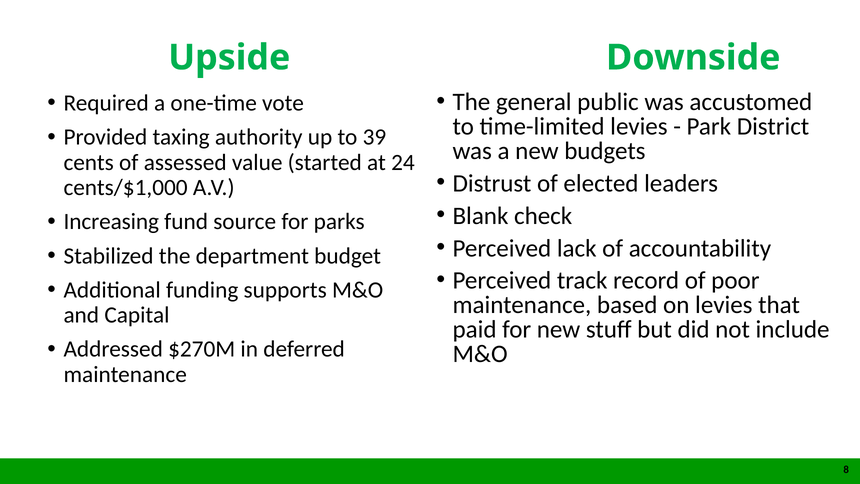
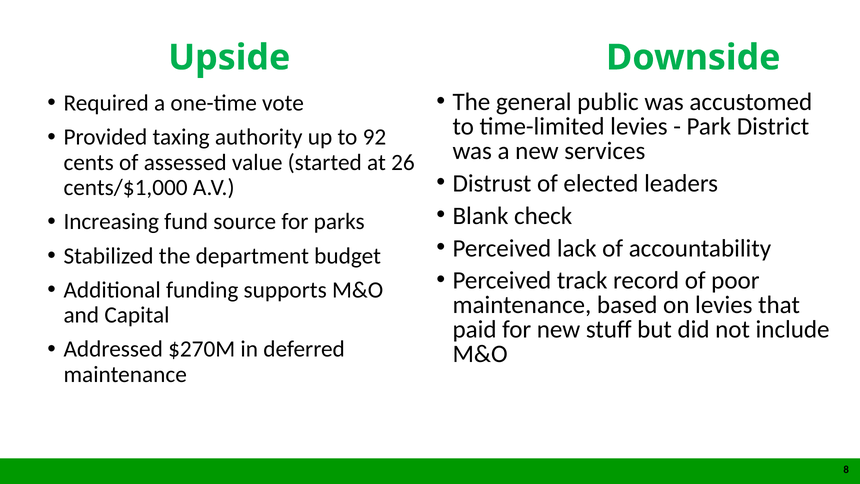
39: 39 -> 92
budgets: budgets -> services
24: 24 -> 26
